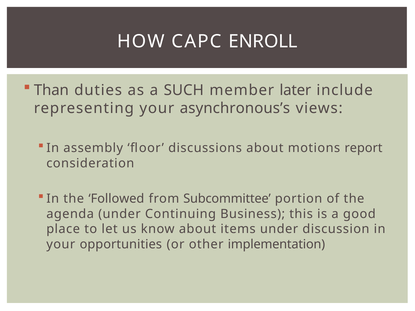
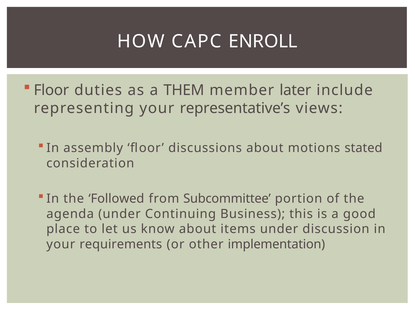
Than at (51, 90): Than -> Floor
SUCH: SUCH -> THEM
asynchronous’s: asynchronous’s -> representative’s
report: report -> stated
opportunities: opportunities -> requirements
